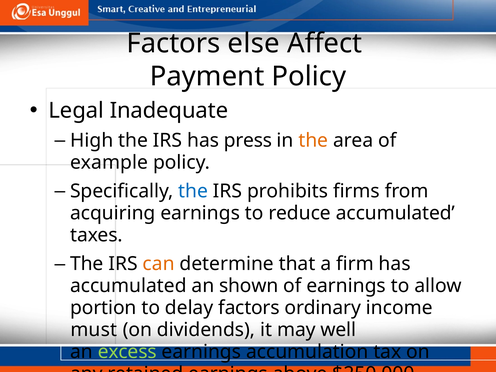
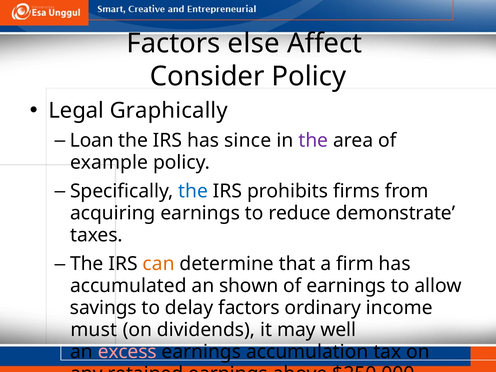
Payment: Payment -> Consider
Inadequate: Inadequate -> Graphically
High: High -> Loan
press: press -> since
the at (313, 140) colour: orange -> purple
reduce accumulated: accumulated -> demonstrate
portion: portion -> savings
excess colour: light green -> pink
